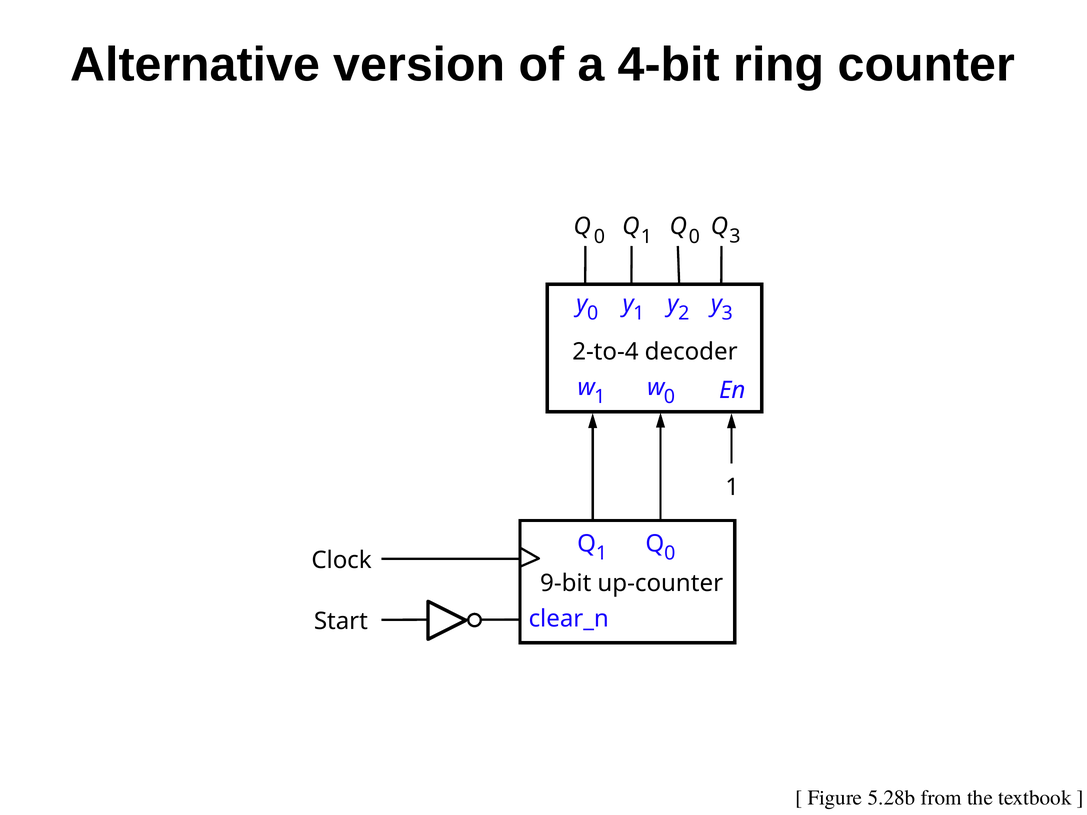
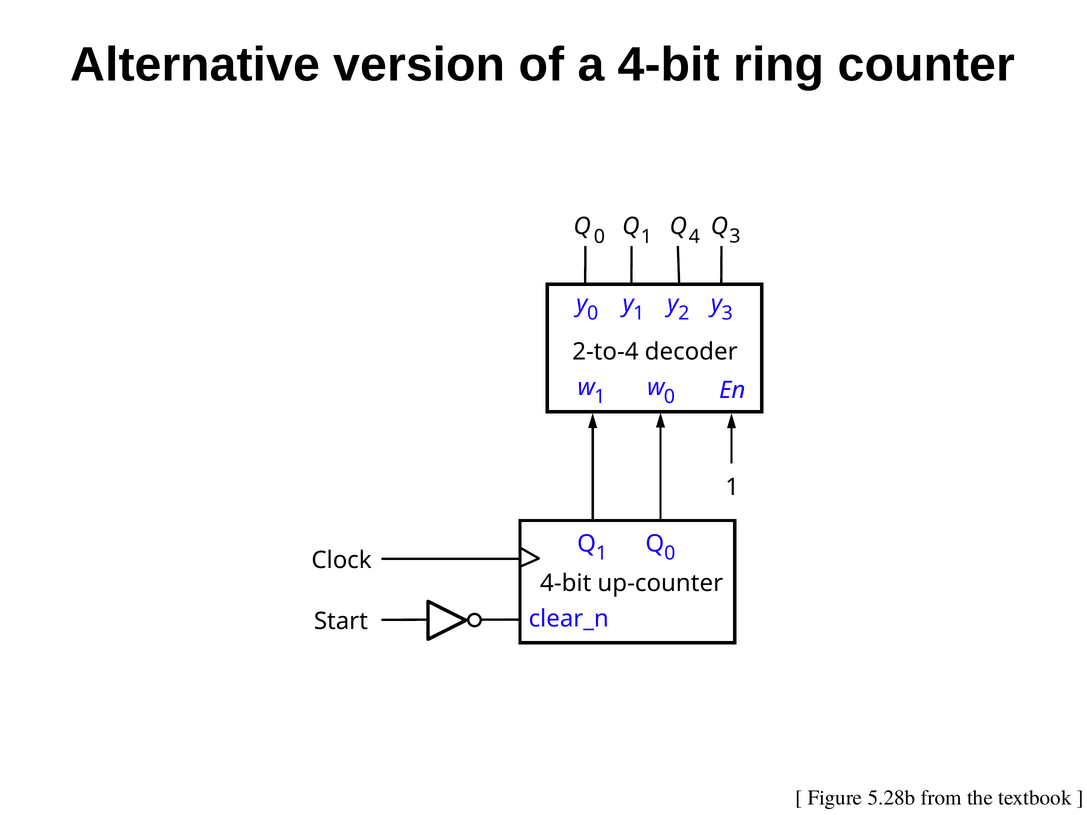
0 at (694, 237): 0 -> 4
9-bit at (566, 583): 9-bit -> 4-bit
